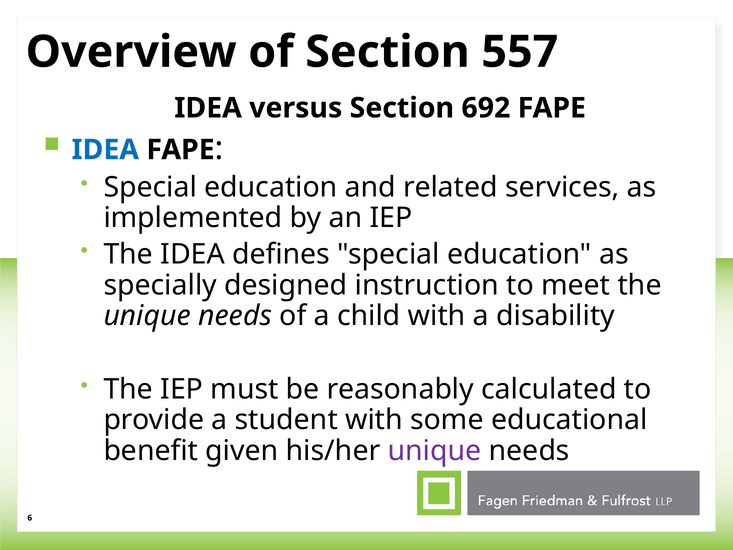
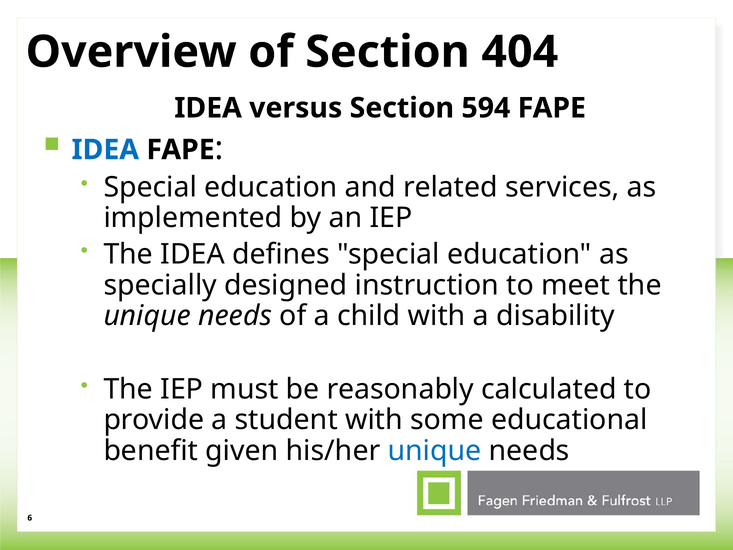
557: 557 -> 404
692: 692 -> 594
unique at (435, 451) colour: purple -> blue
